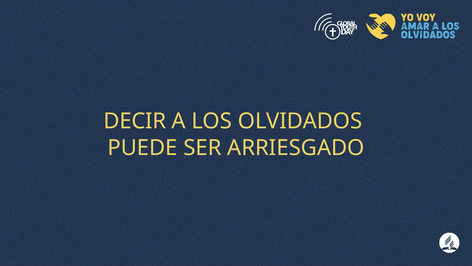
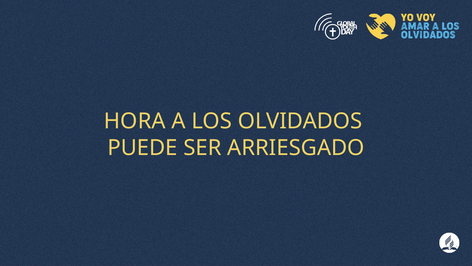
DECIR: DECIR -> HORA
